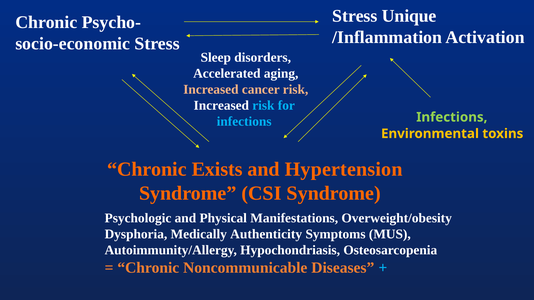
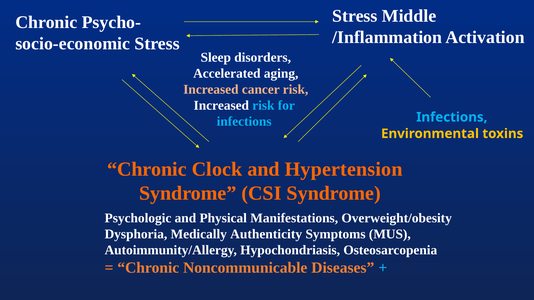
Unique: Unique -> Middle
Infections at (452, 117) colour: light green -> light blue
Exists: Exists -> Clock
